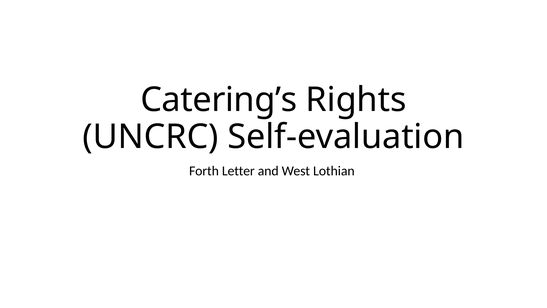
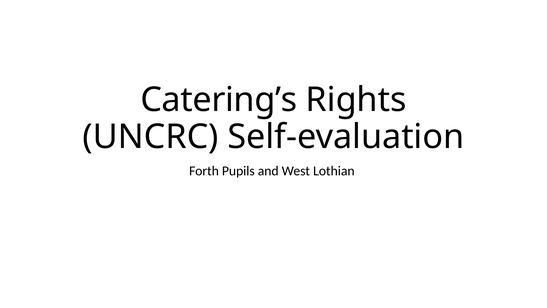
Letter: Letter -> Pupils
